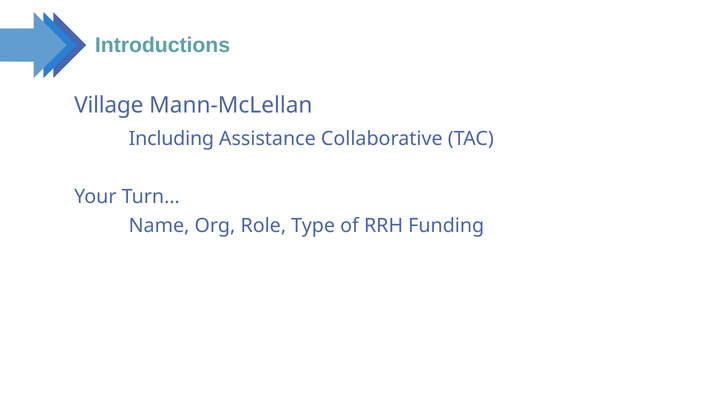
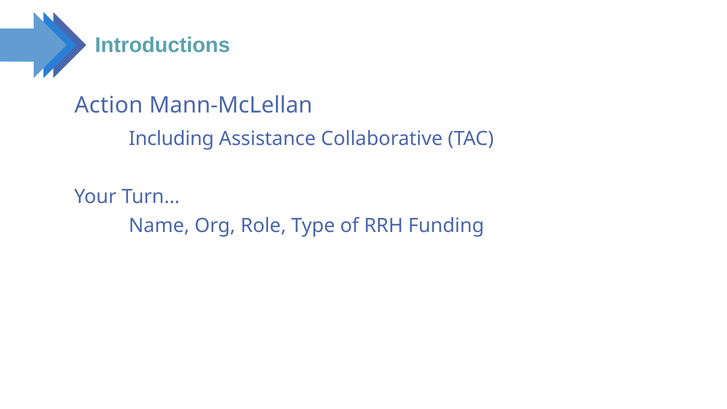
Village: Village -> Action
